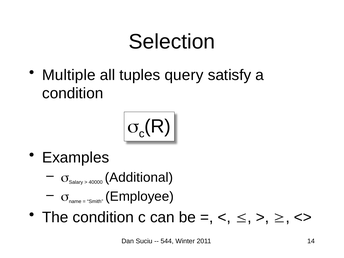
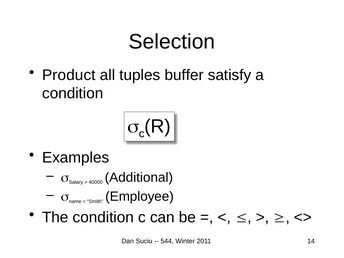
Multiple: Multiple -> Product
query: query -> buffer
